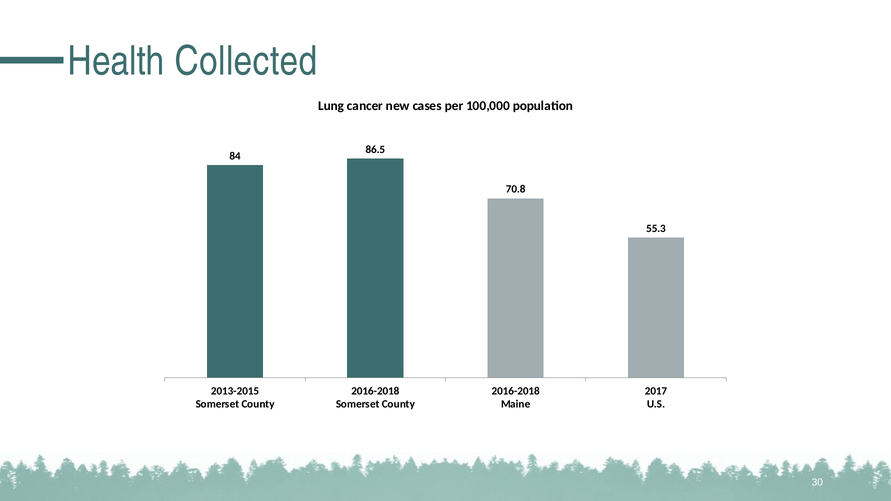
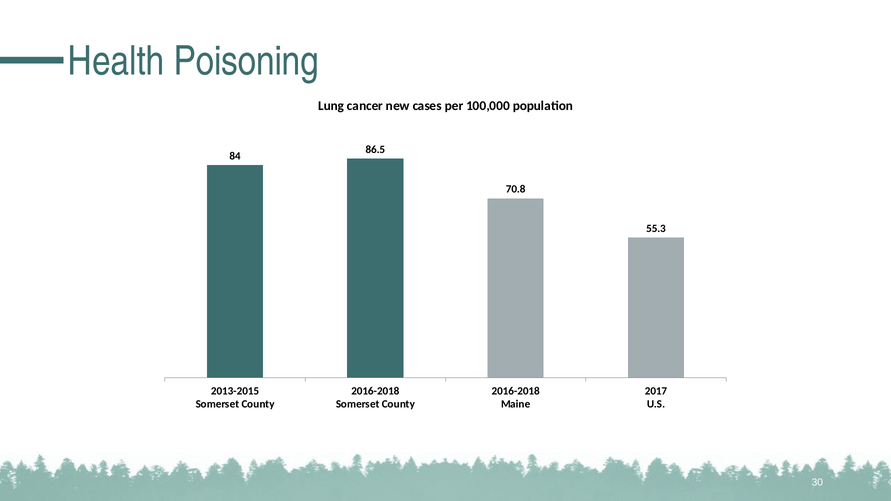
Collected: Collected -> Poisoning
